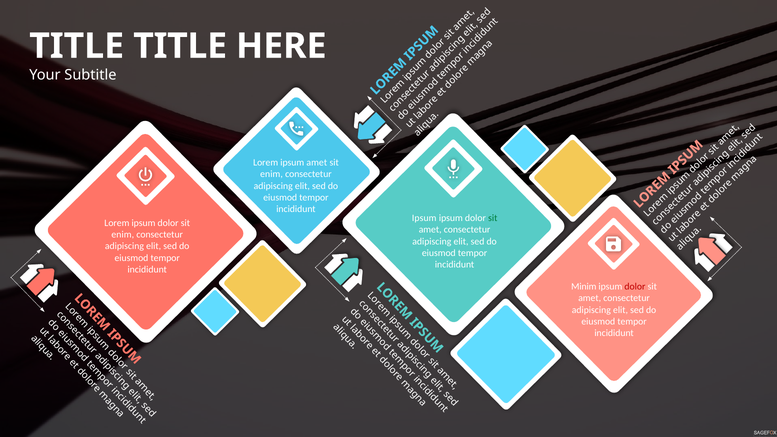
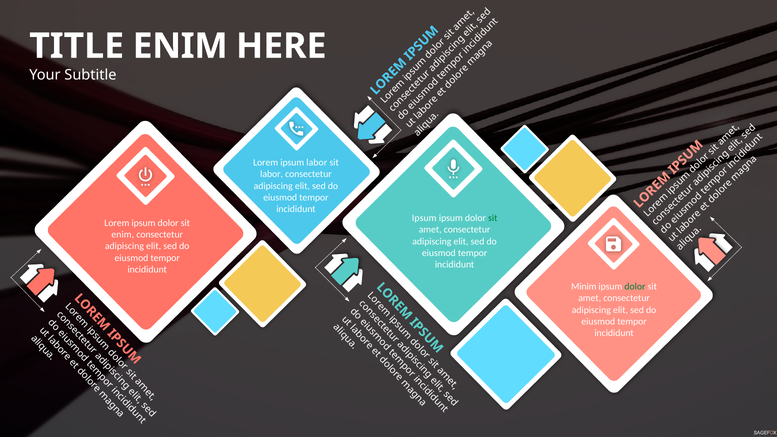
TITLE at (180, 46): TITLE -> ENIM
ipsum amet: amet -> labor
enim at (272, 174): enim -> labor
dolor at (635, 287) colour: red -> green
